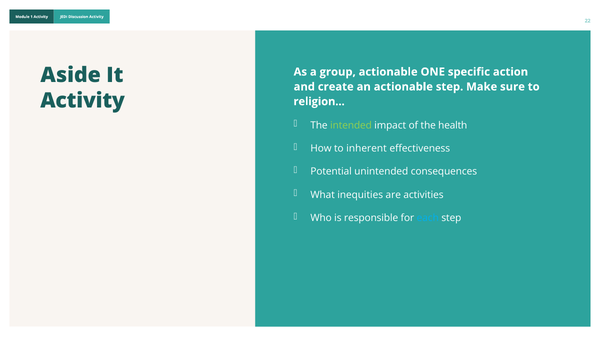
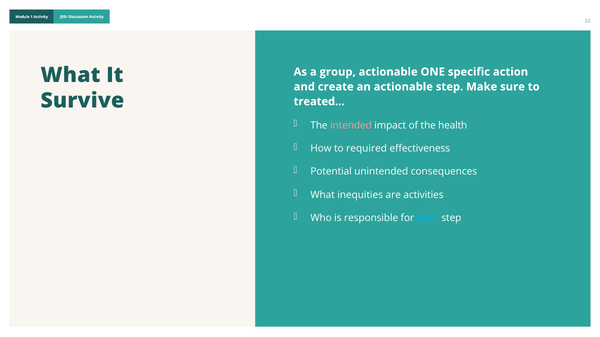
Aside at (71, 75): Aside -> What
Activity at (83, 101): Activity -> Survive
religion: religion -> treated
intended colour: light green -> pink
inherent: inherent -> required
